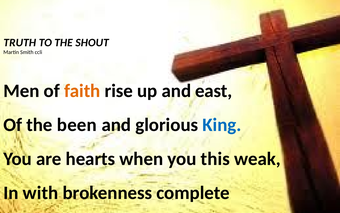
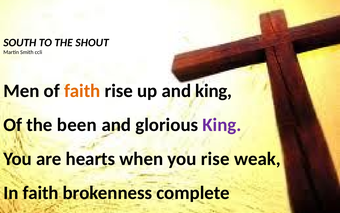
TRUTH: TRUTH -> SOUTH
and east: east -> king
King at (222, 125) colour: blue -> purple
you this: this -> rise
In with: with -> faith
